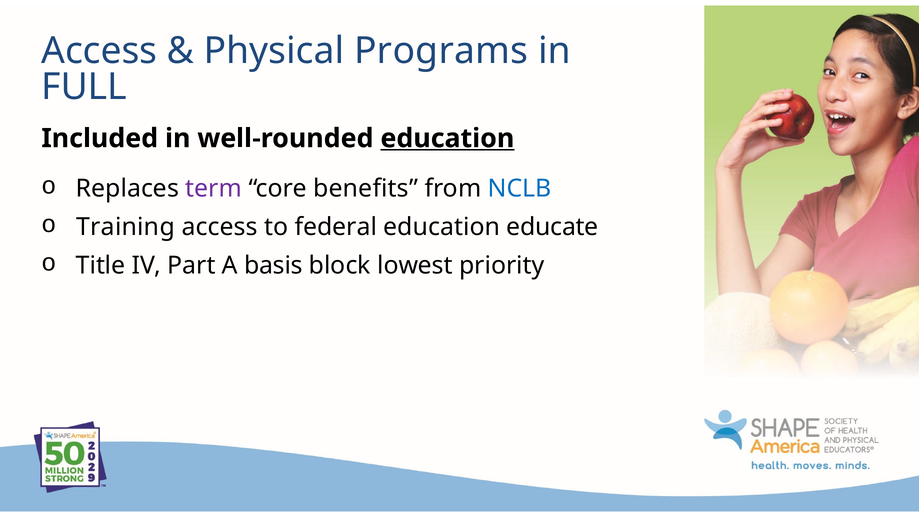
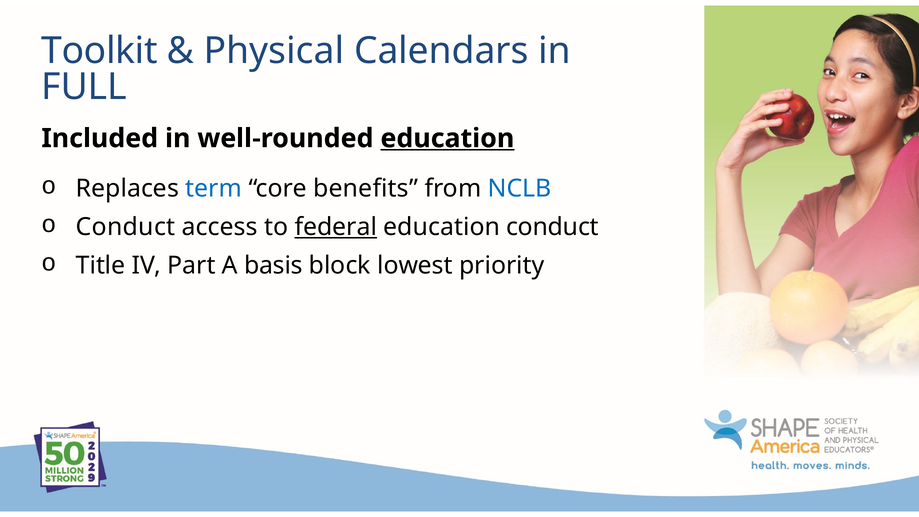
Access at (99, 51): Access -> Toolkit
Programs: Programs -> Calendars
term colour: purple -> blue
Training at (126, 227): Training -> Conduct
federal underline: none -> present
education educate: educate -> conduct
